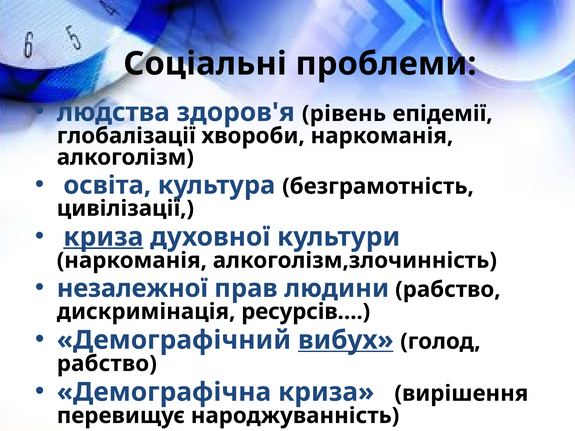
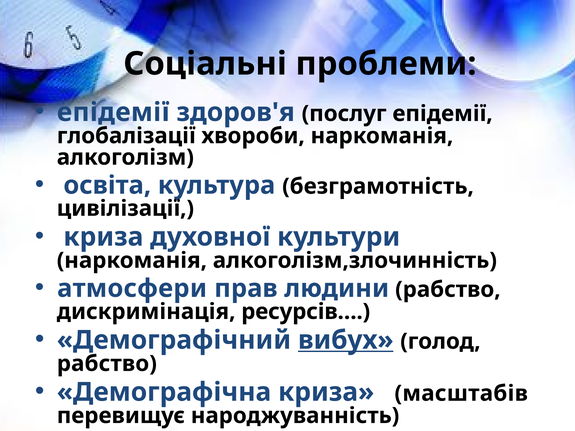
людства at (113, 112): людства -> епідемії
рівень: рівень -> послуг
криза at (103, 237) underline: present -> none
незалежної: незалежної -> атмосфери
вирішення: вирішення -> масштабів
